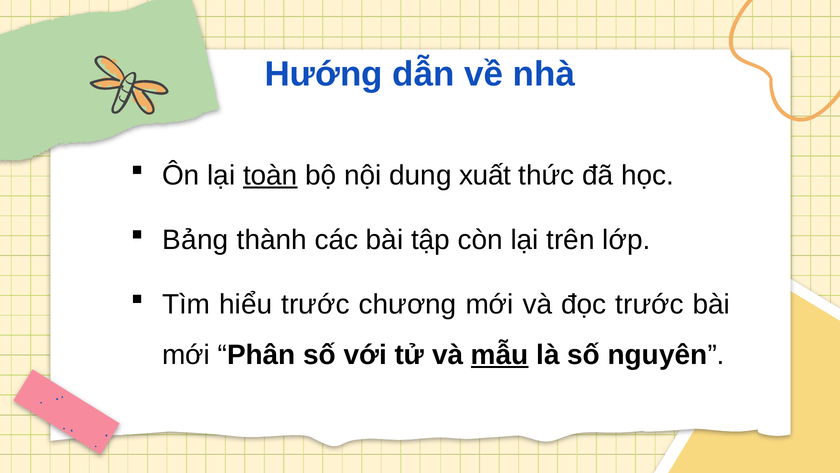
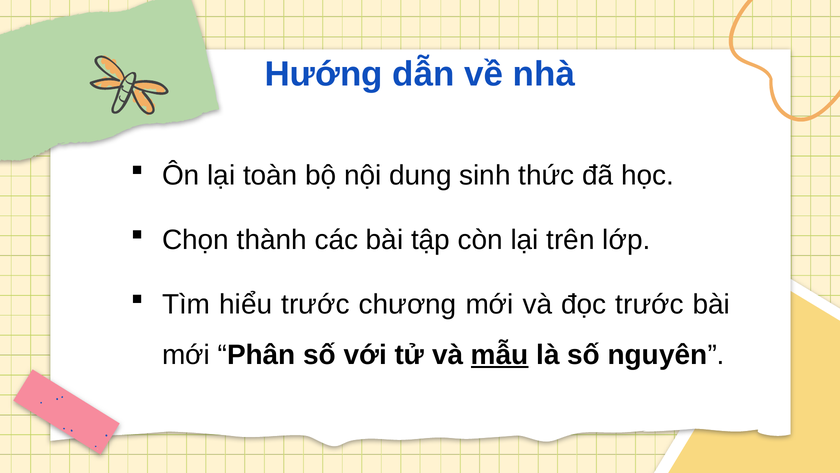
toàn underline: present -> none
xuất: xuất -> sinh
Bảng: Bảng -> Chọn
